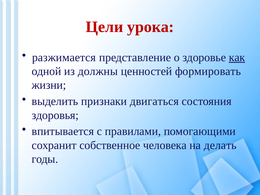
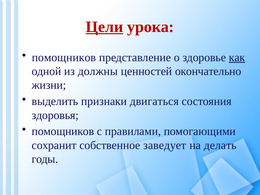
Цели underline: none -> present
разжимается at (64, 57): разжимается -> помощников
формировать: формировать -> окончательно
впитывается at (63, 131): впитывается -> помощников
человека: человека -> заведует
